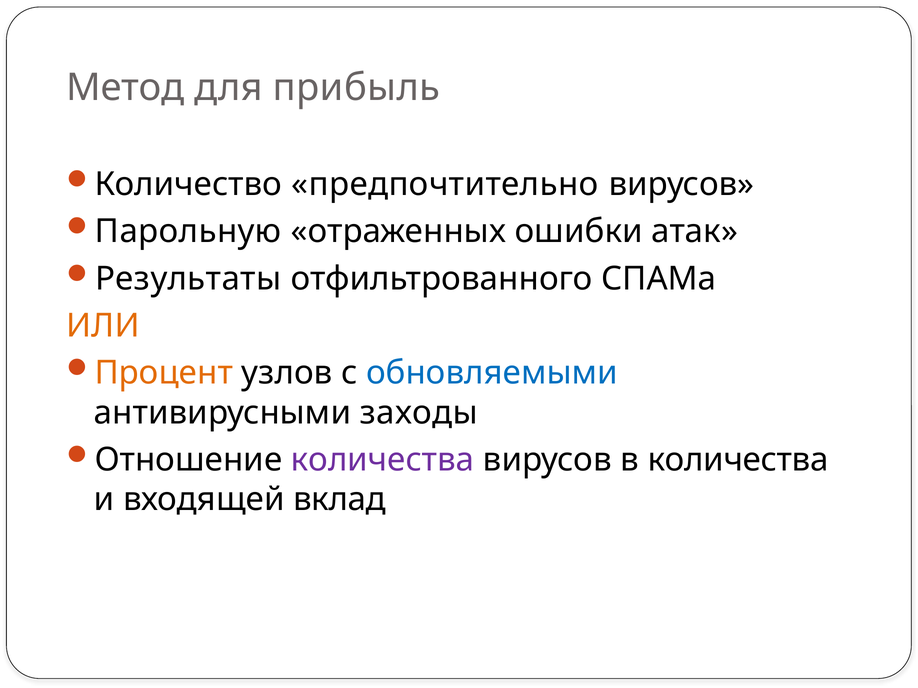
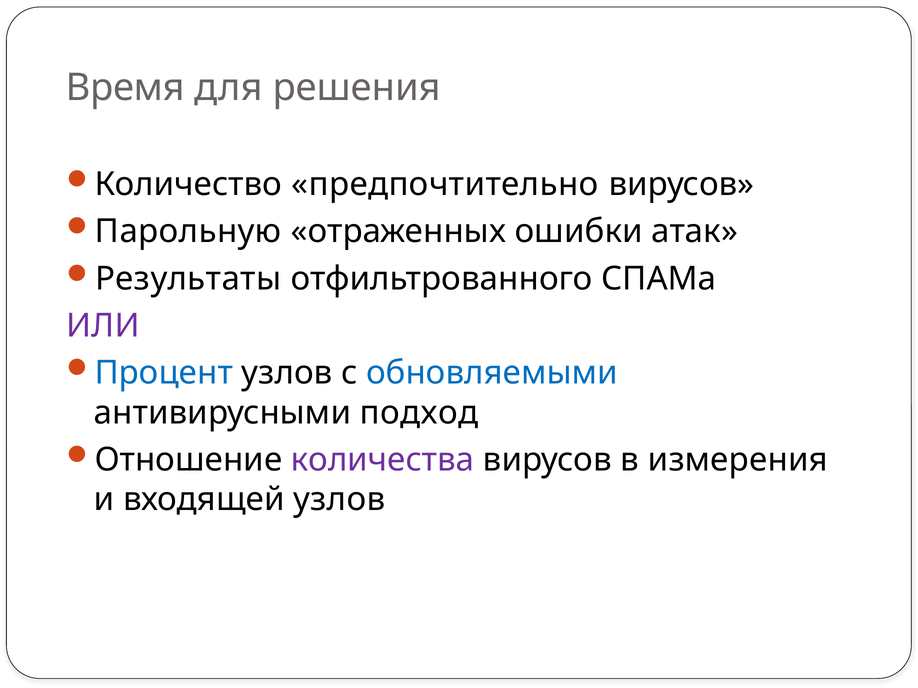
Метод: Метод -> Время
прибыль: прибыль -> решения
ИЛИ colour: orange -> purple
Процент colour: orange -> blue
заходы: заходы -> подход
в количества: количества -> измерения
входящей вклад: вклад -> узлов
